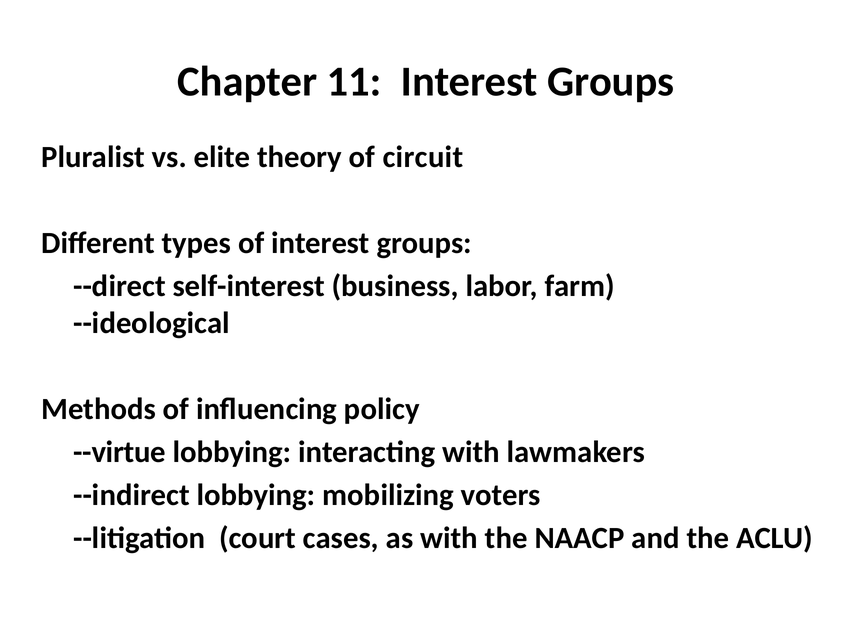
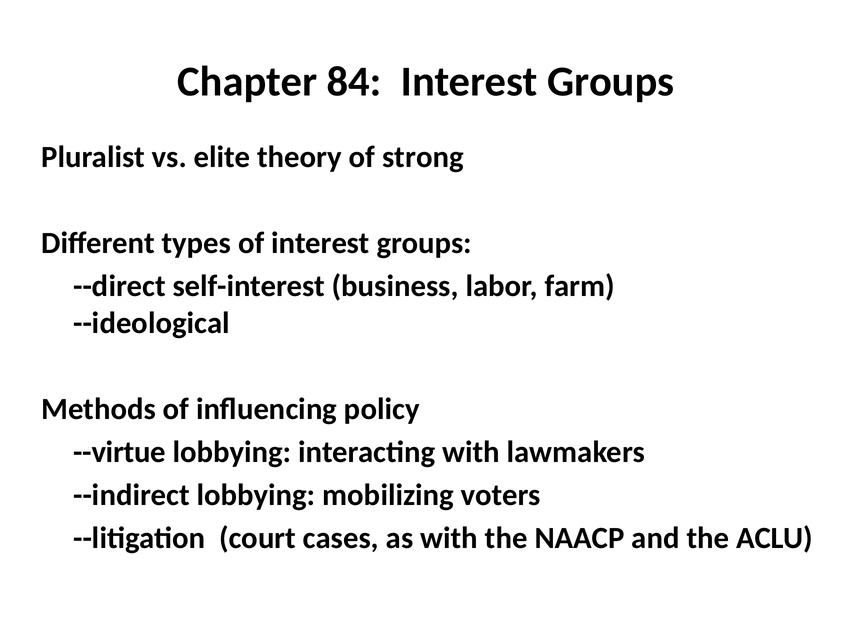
11: 11 -> 84
circuit: circuit -> strong
